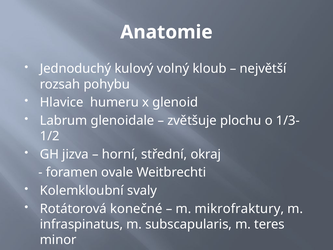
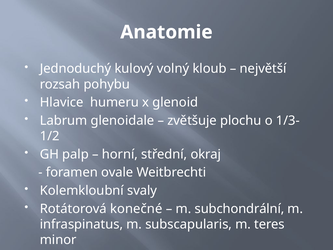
jizva: jizva -> palp
mikrofraktury: mikrofraktury -> subchondrální
